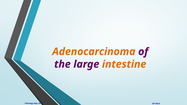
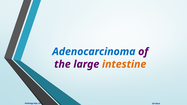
Adenocarcinoma colour: orange -> blue
